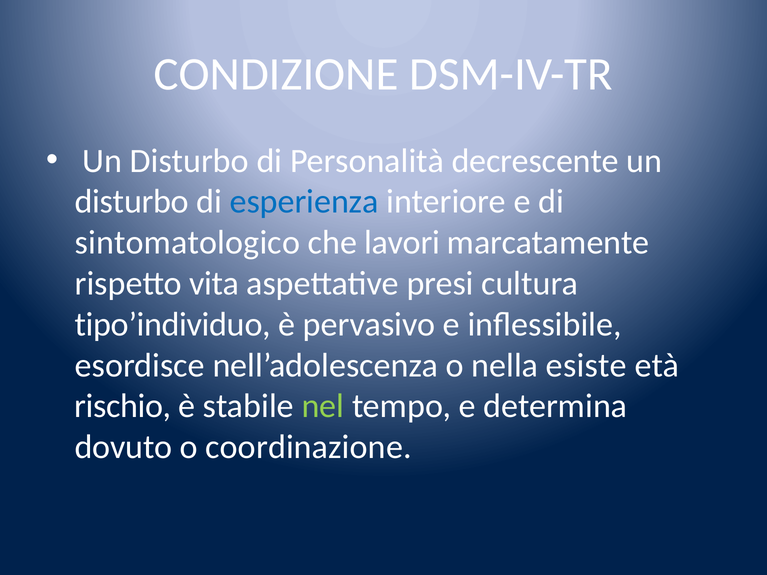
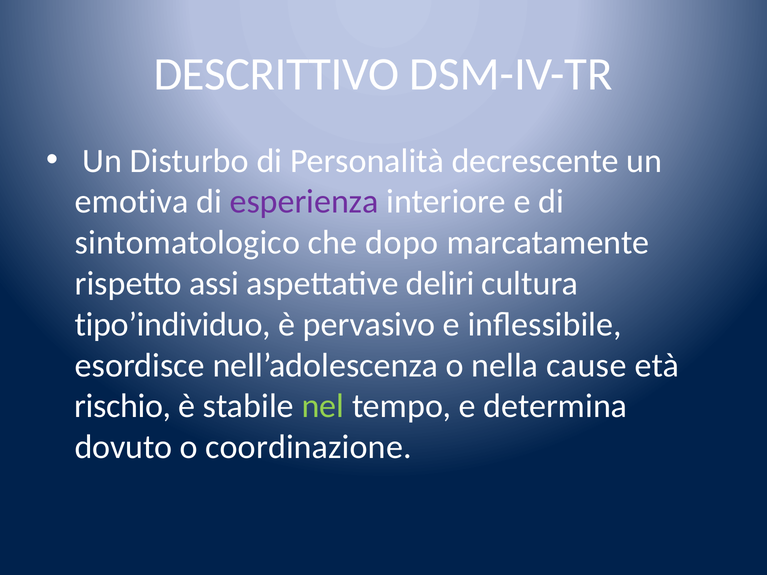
CONDIZIONE: CONDIZIONE -> DESCRITTIVO
disturbo at (132, 202): disturbo -> emotiva
esperienza colour: blue -> purple
lavori: lavori -> dopo
vita: vita -> assi
presi: presi -> deliri
esiste: esiste -> cause
